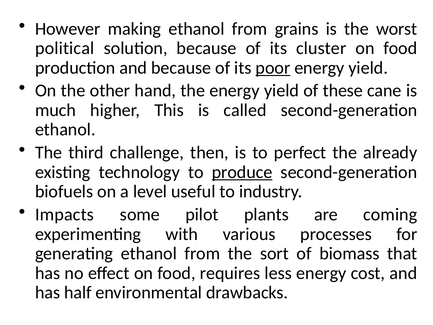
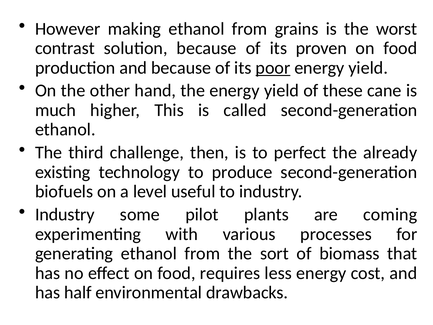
political: political -> contrast
cluster: cluster -> proven
produce underline: present -> none
Impacts at (65, 214): Impacts -> Industry
